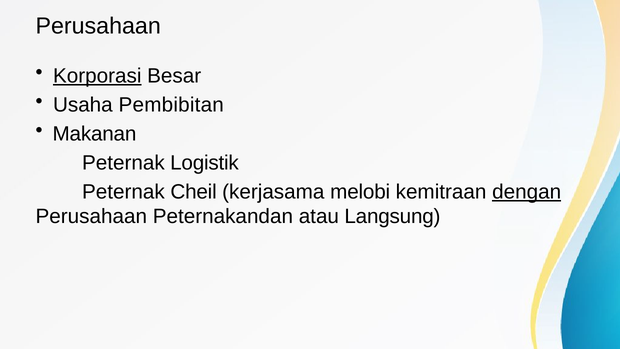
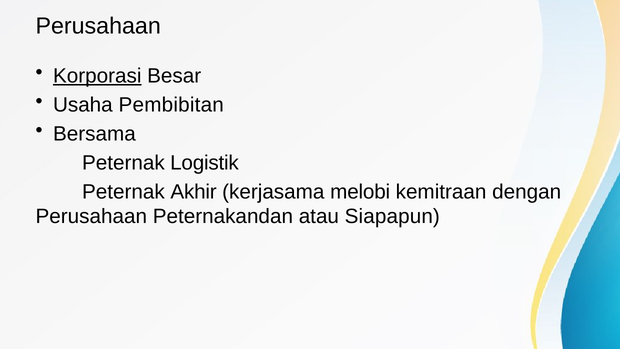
Makanan: Makanan -> Bersama
Cheil: Cheil -> Akhir
dengan underline: present -> none
Langsung: Langsung -> Siapapun
